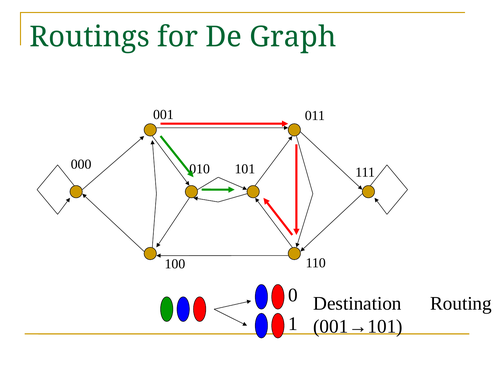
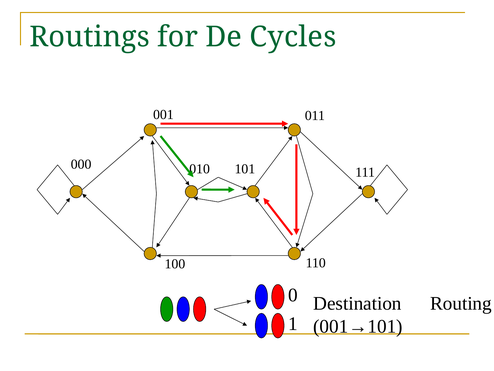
Graph: Graph -> Cycles
